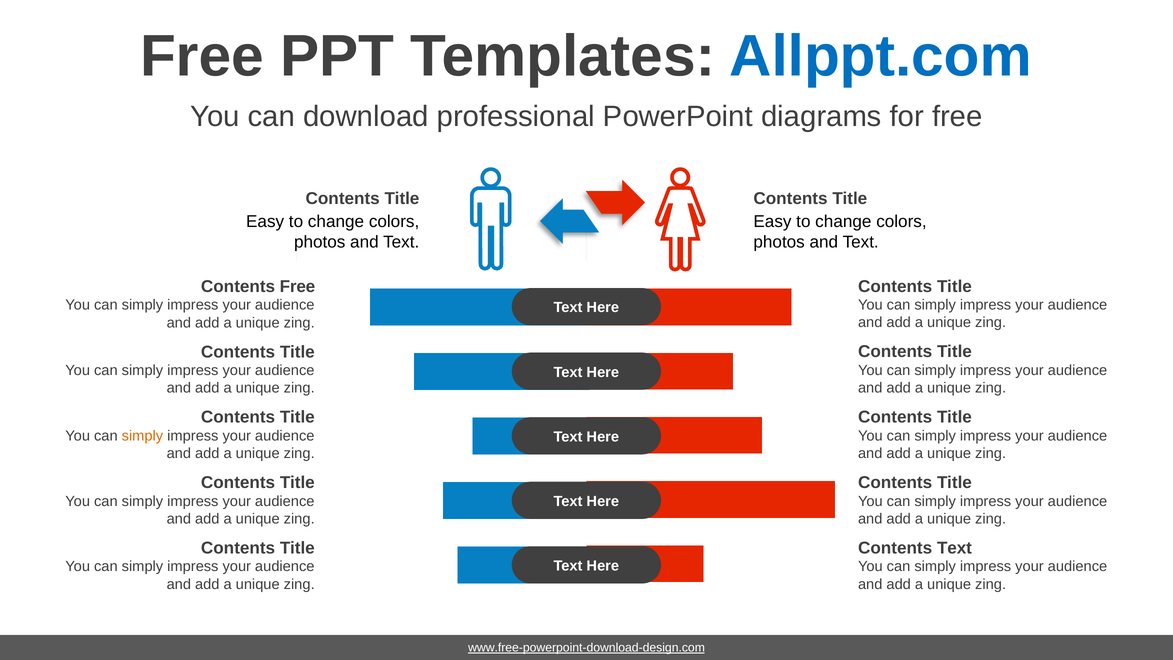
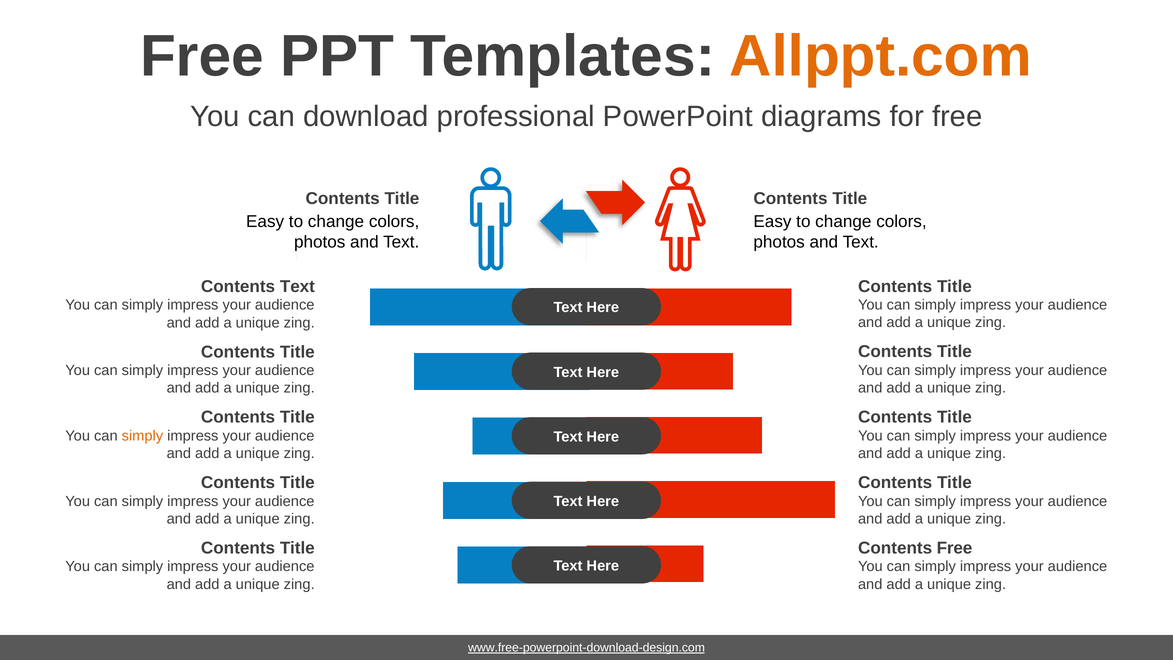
Allppt.com colour: blue -> orange
Contents Free: Free -> Text
Contents Text: Text -> Free
